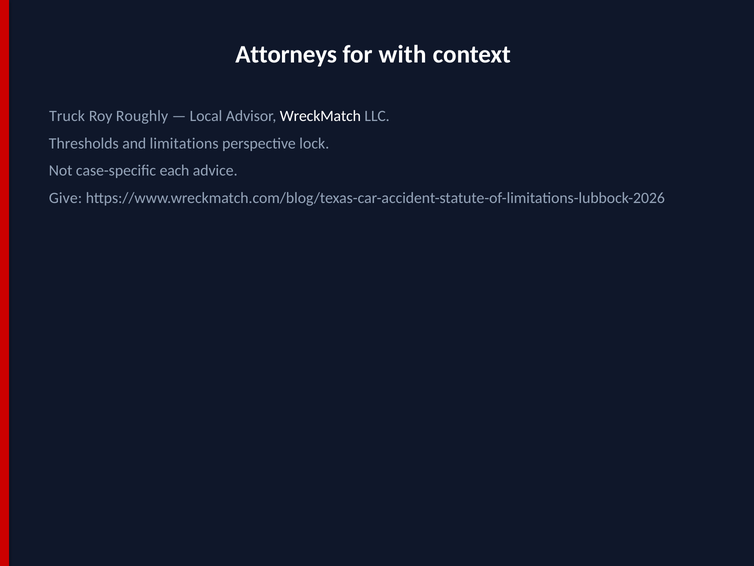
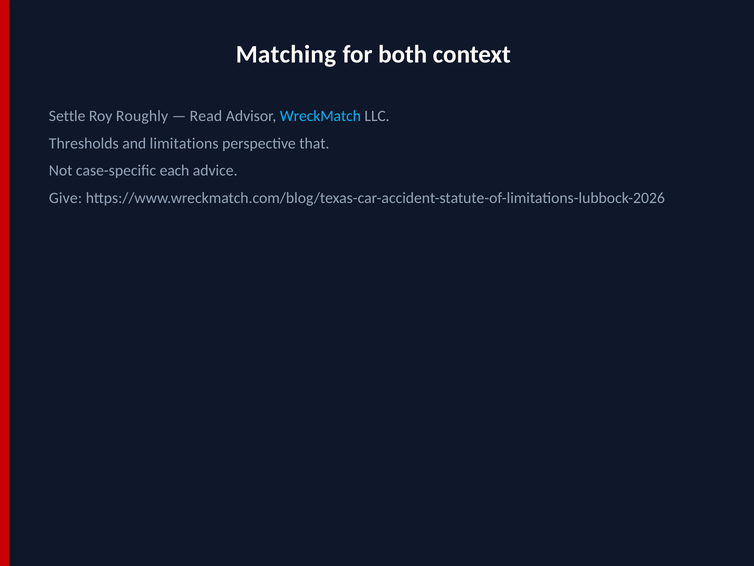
Attorneys: Attorneys -> Matching
with: with -> both
Truck: Truck -> Settle
Local: Local -> Read
WreckMatch colour: white -> light blue
lock: lock -> that
